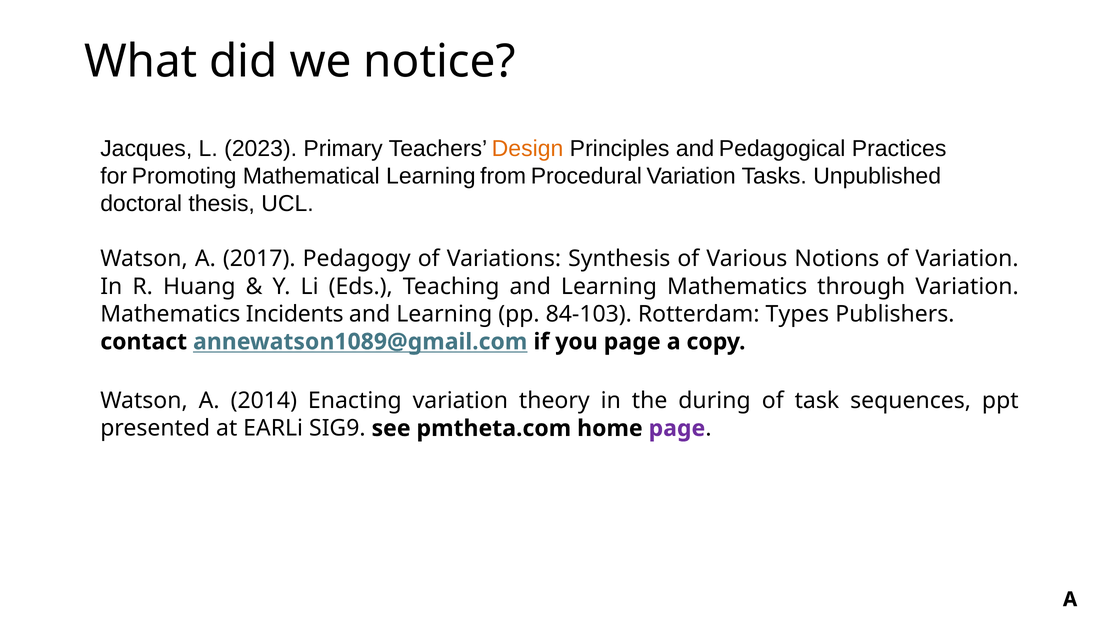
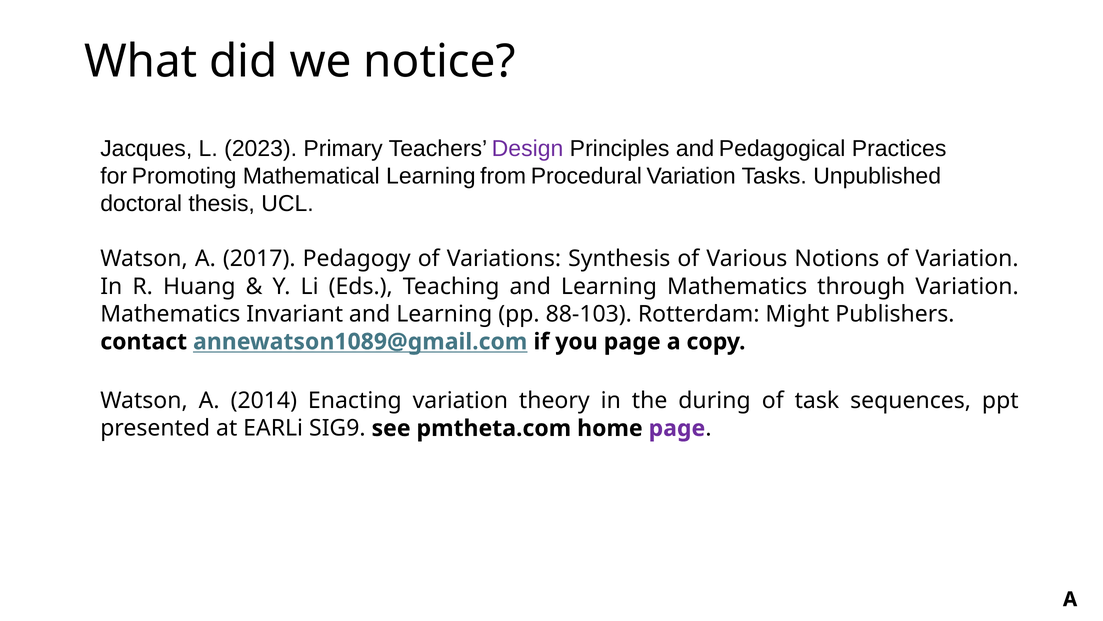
Design colour: orange -> purple
Incidents: Incidents -> Invariant
84-103: 84-103 -> 88-103
Types: Types -> Might
